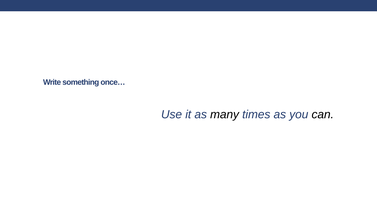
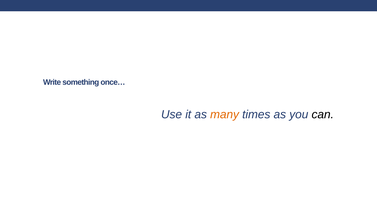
many colour: black -> orange
